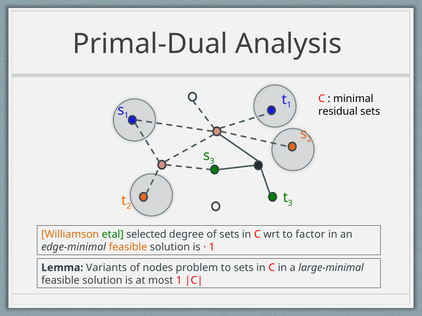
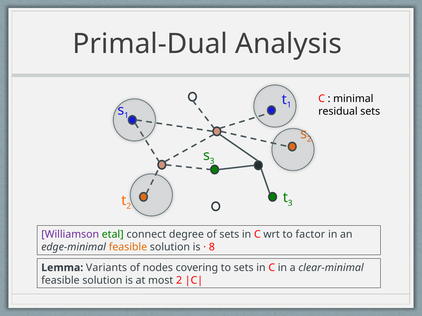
Williamson colour: orange -> purple
selected: selected -> connect
1 at (212, 248): 1 -> 8
problem: problem -> covering
large-minimal: large-minimal -> clear-minimal
most 1: 1 -> 2
